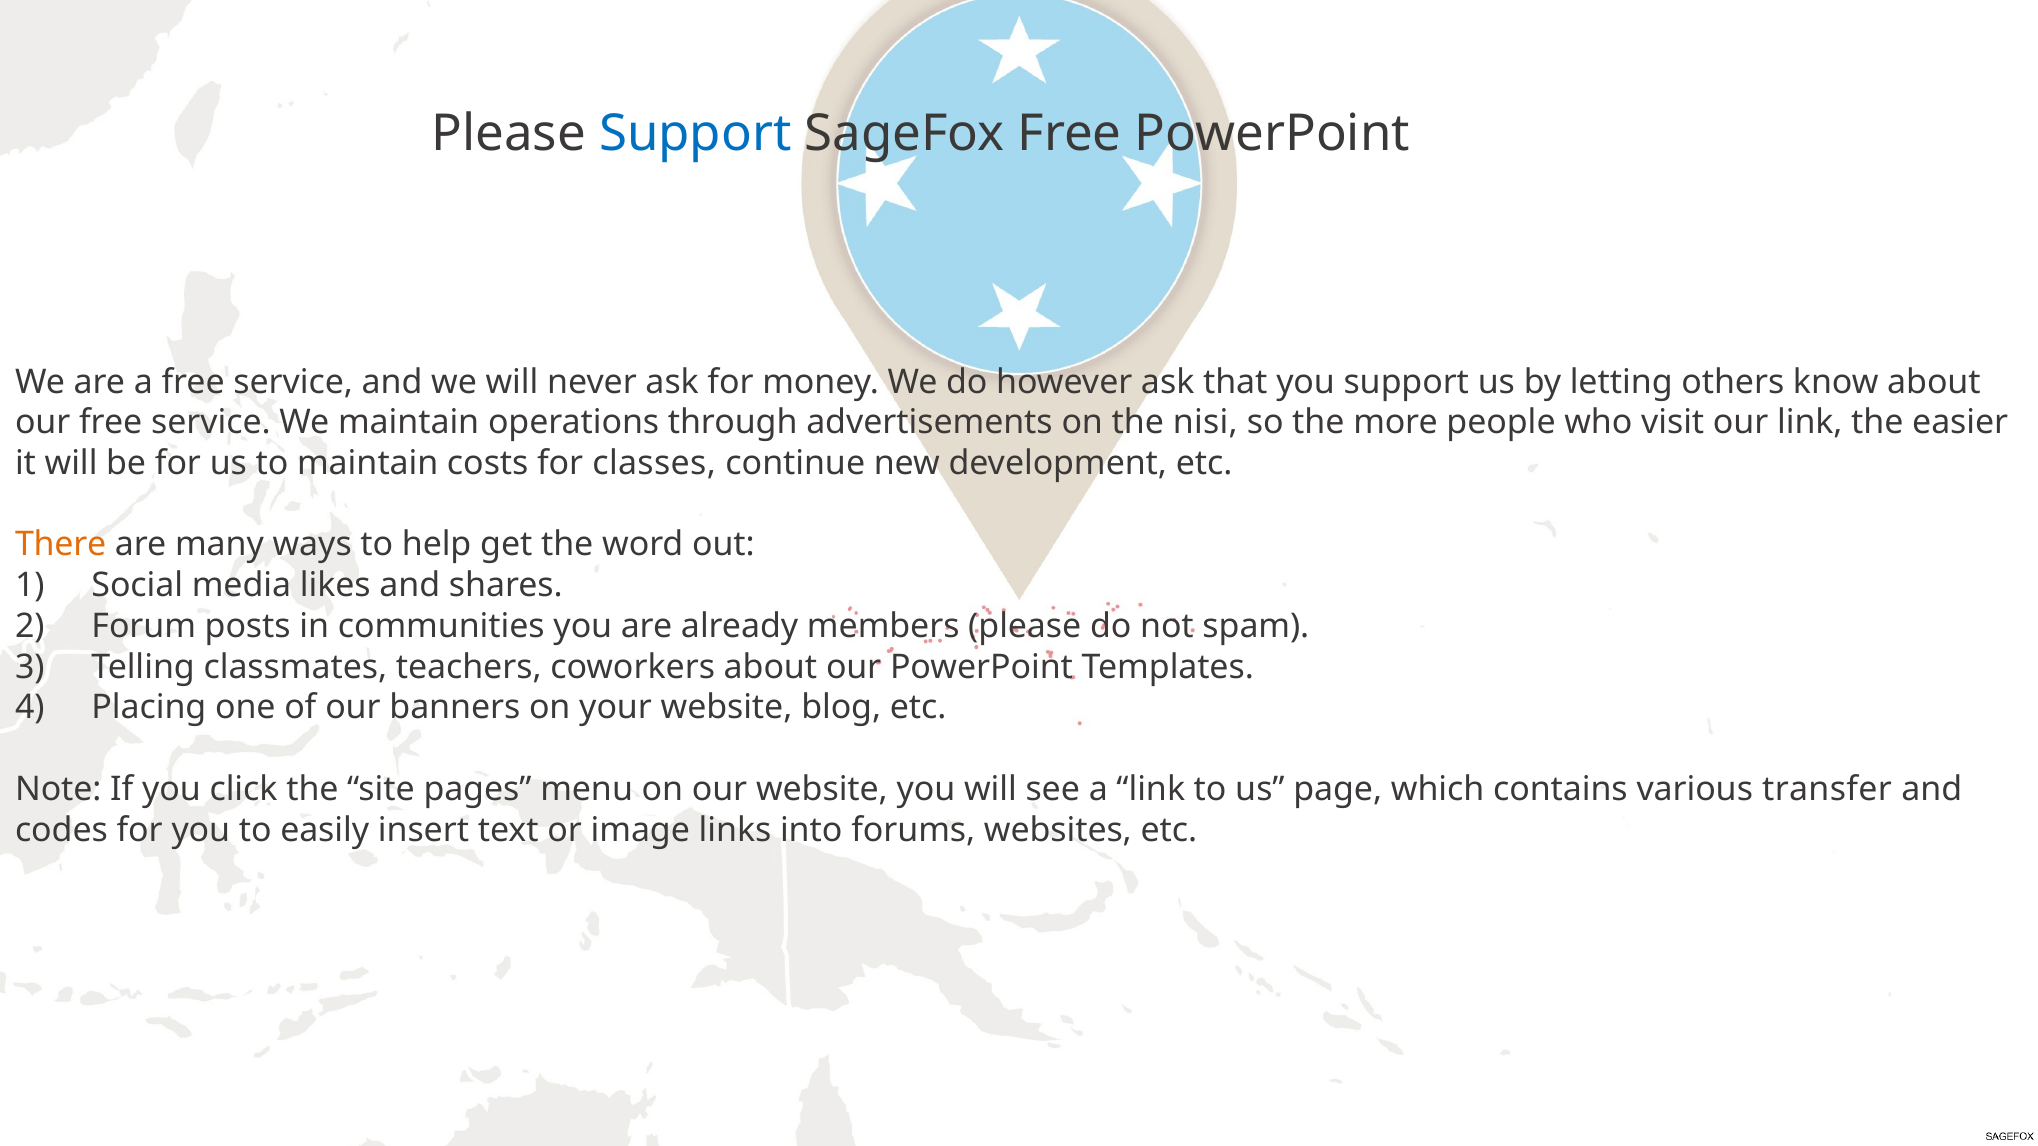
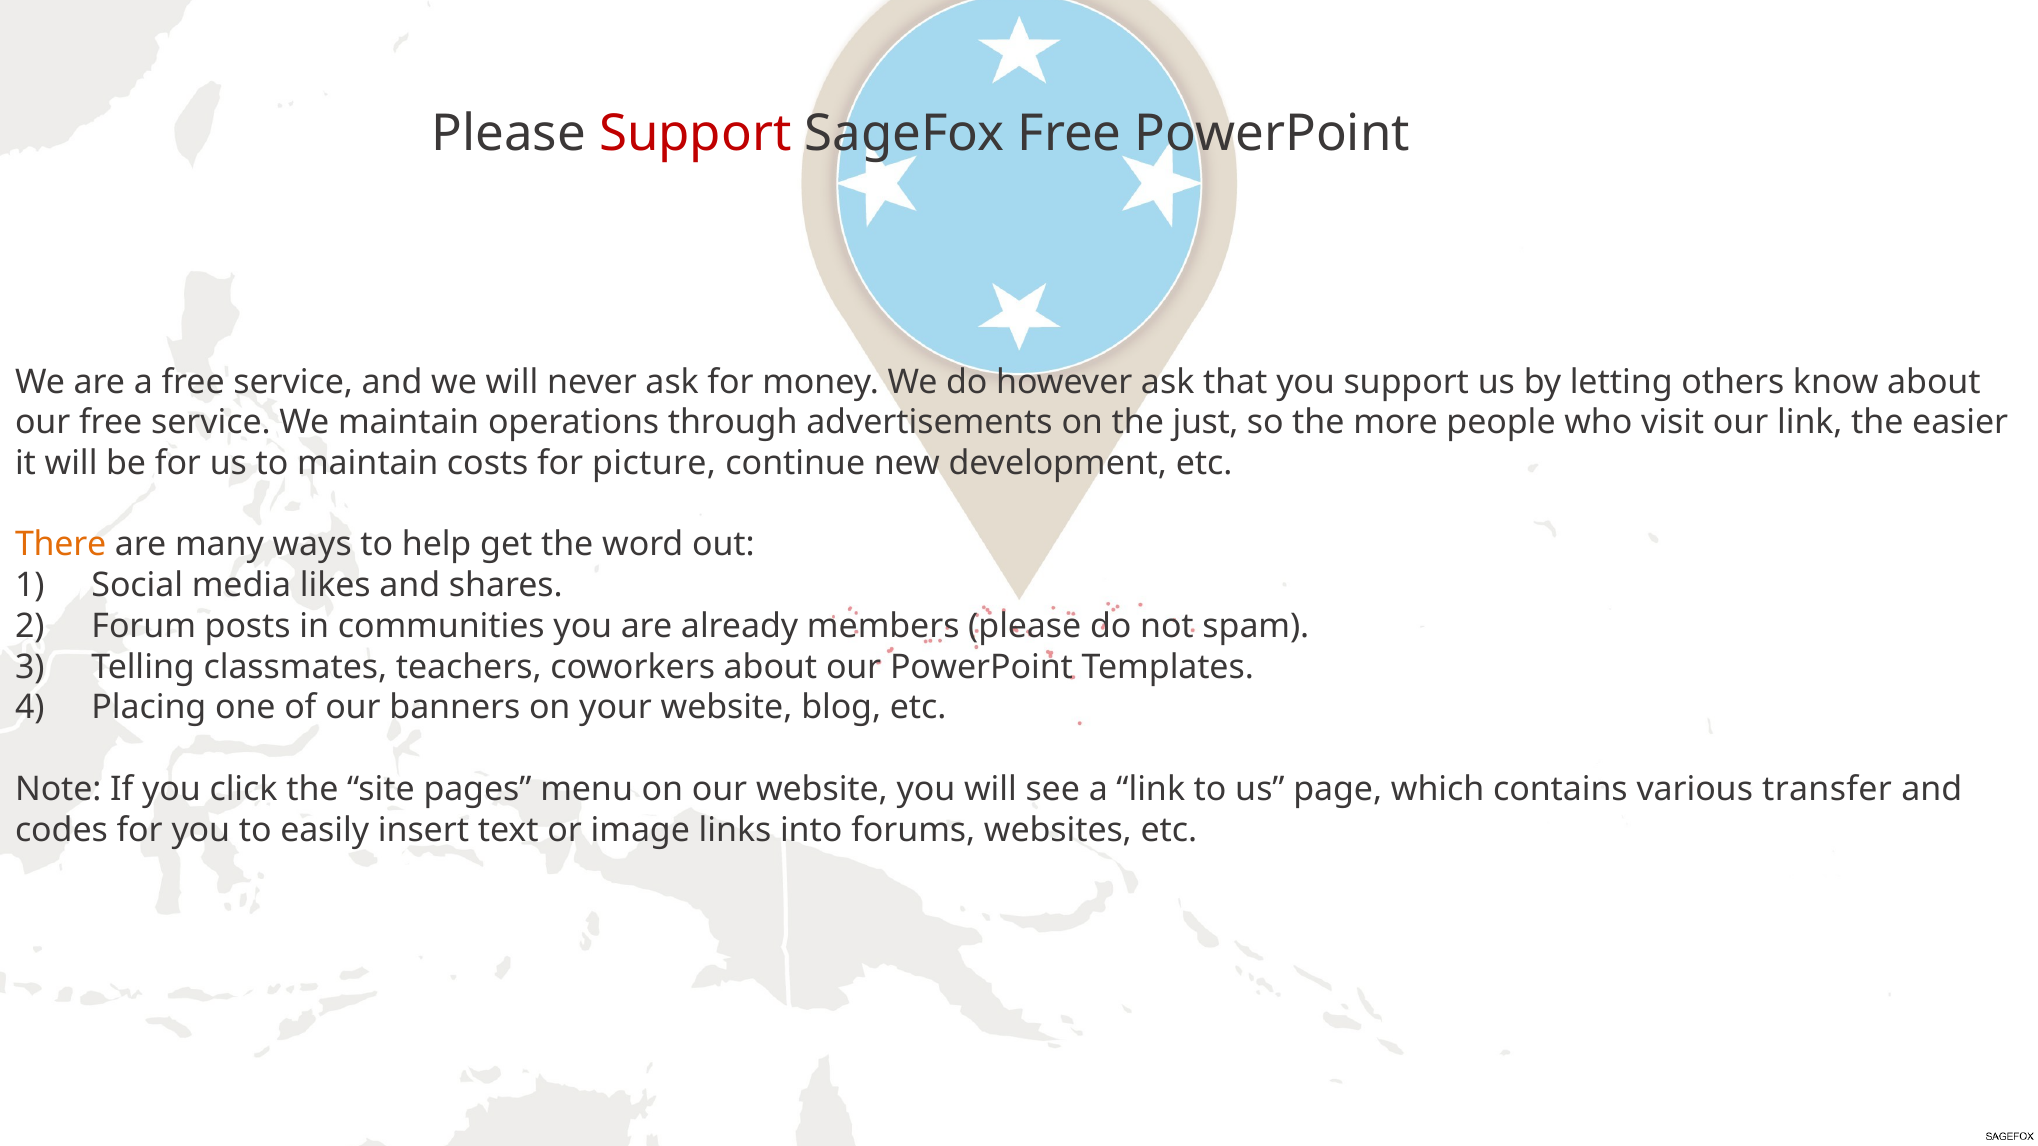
Support at (695, 134) colour: blue -> red
nisi: nisi -> just
classes: classes -> picture
